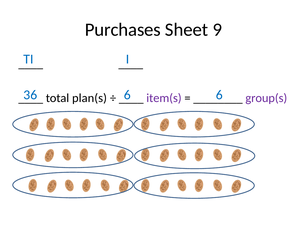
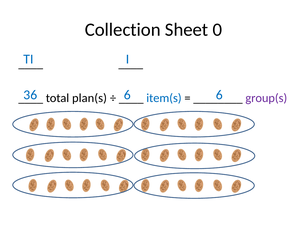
Purchases: Purchases -> Collection
9: 9 -> 0
item(s colour: purple -> blue
